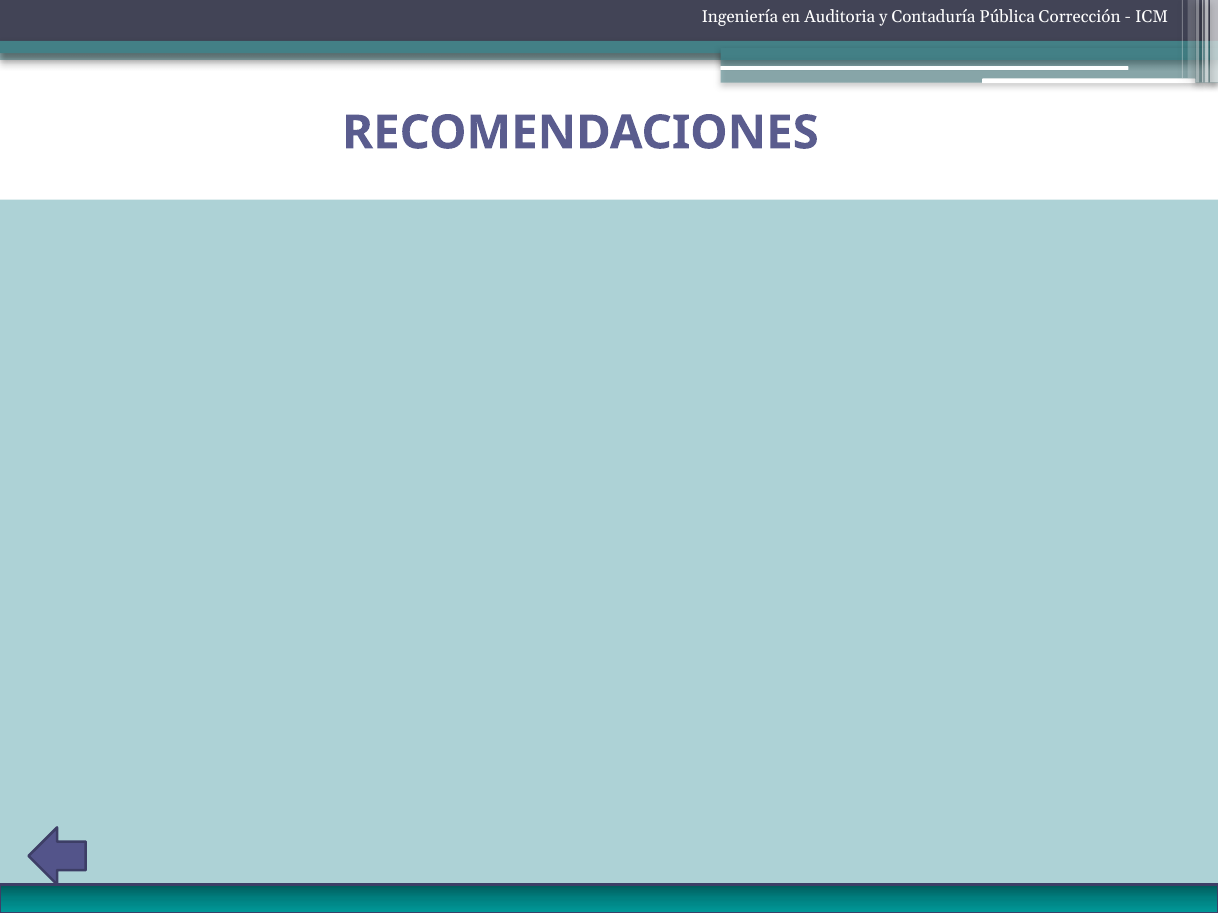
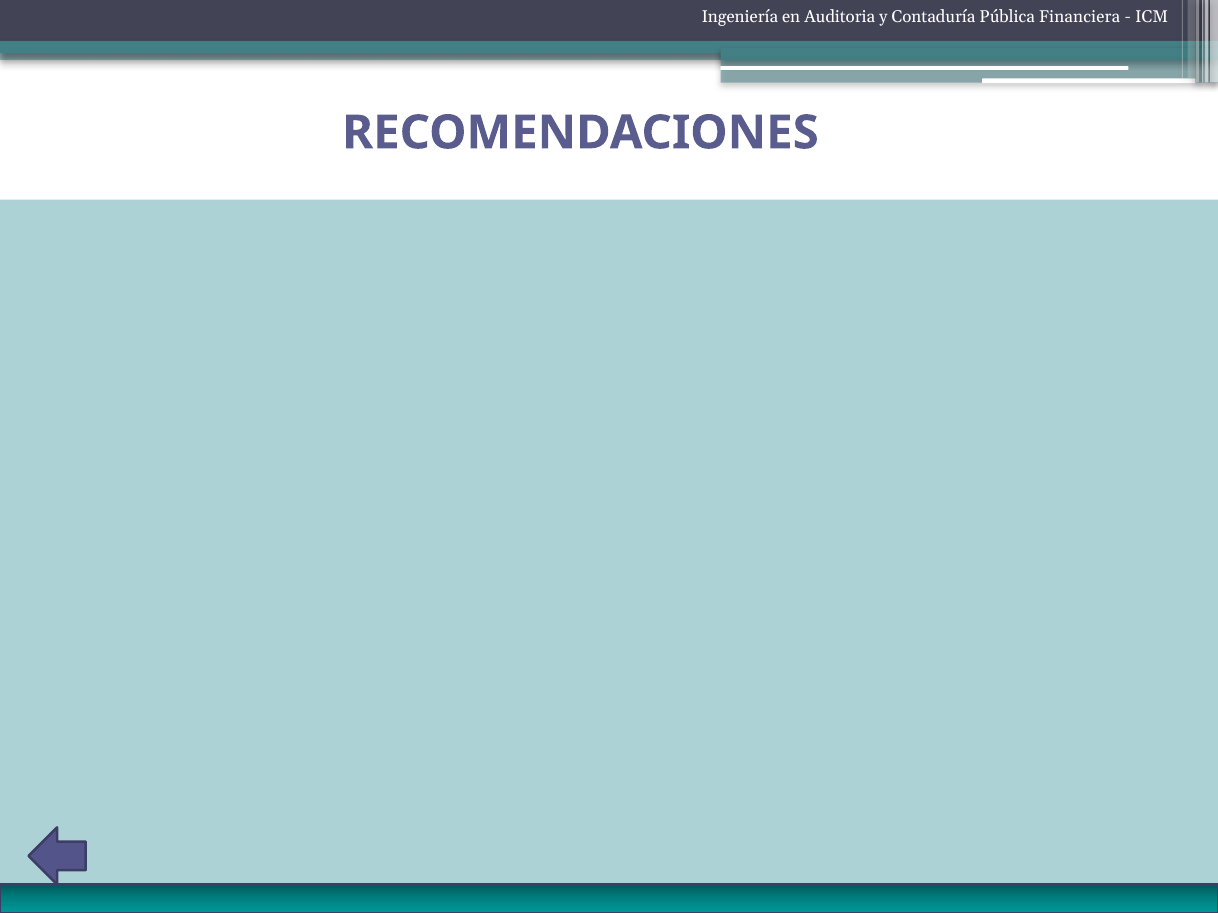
Corrección: Corrección -> Financiera
